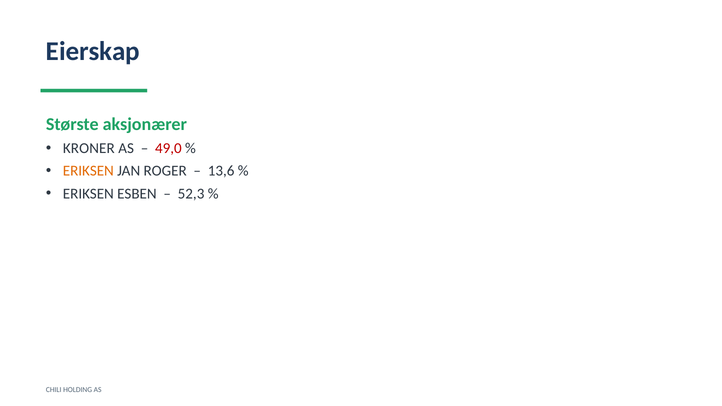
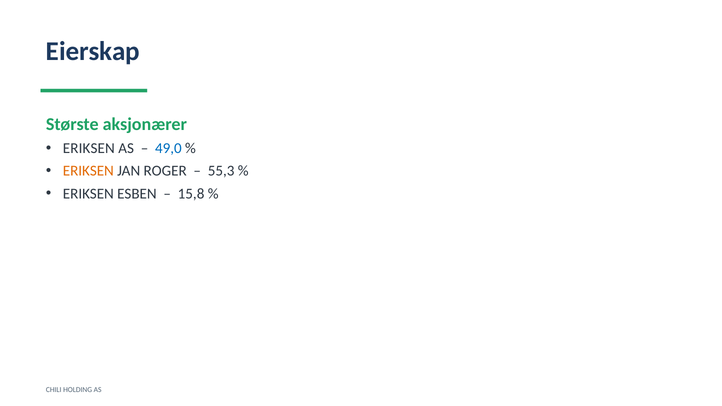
KRONER at (89, 148): KRONER -> ERIKSEN
49,0 colour: red -> blue
13,6: 13,6 -> 55,3
52,3: 52,3 -> 15,8
